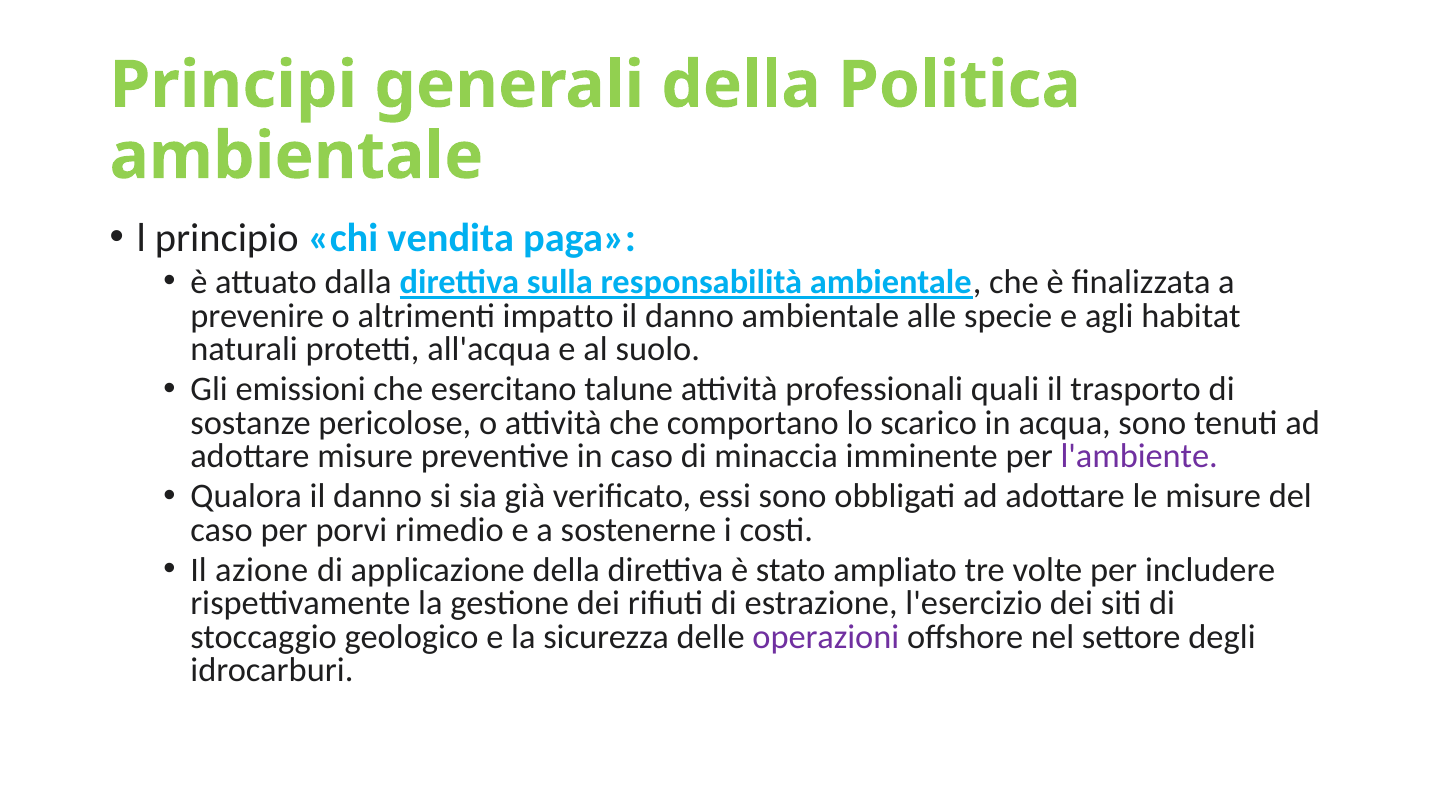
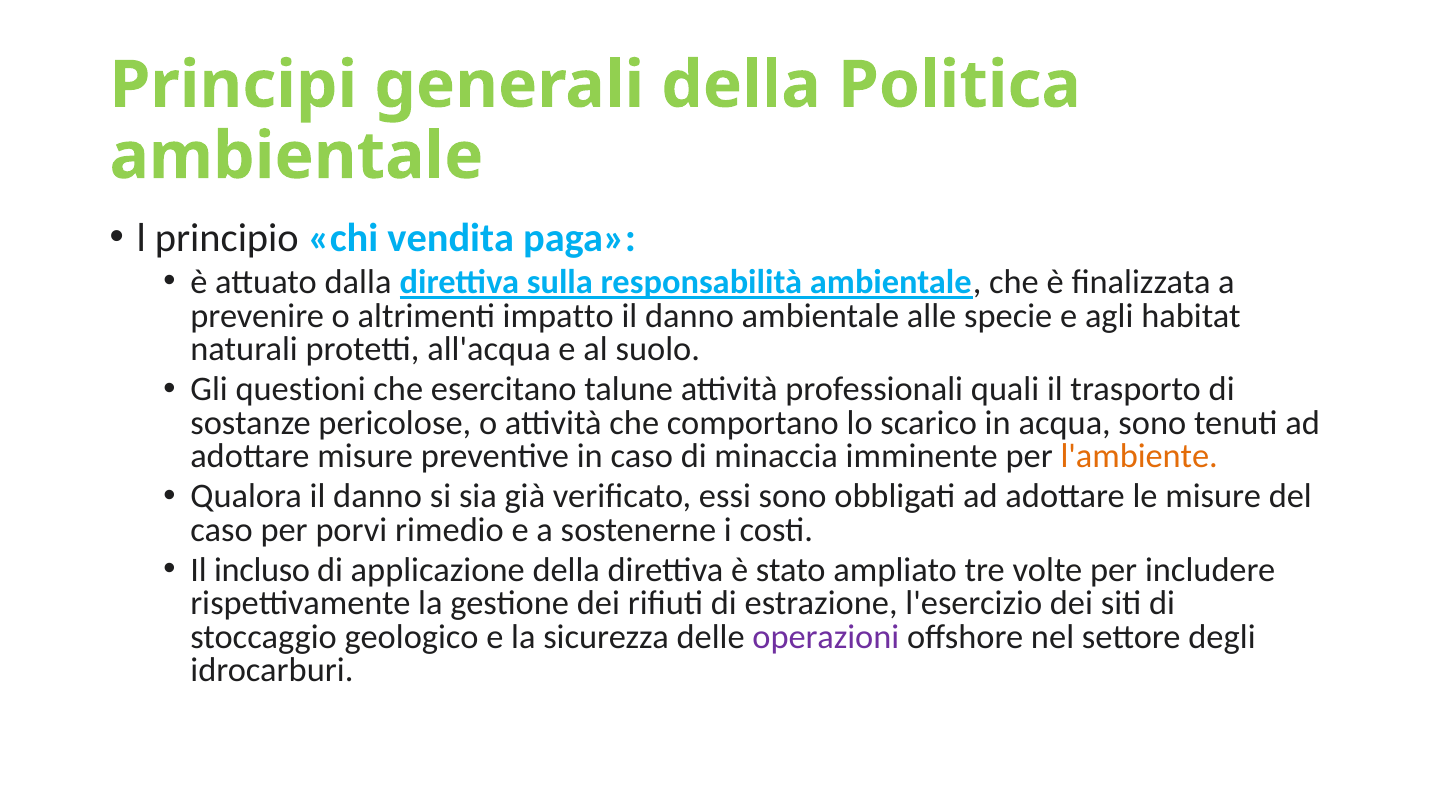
emissioni: emissioni -> questioni
l'ambiente colour: purple -> orange
azione: azione -> incluso
